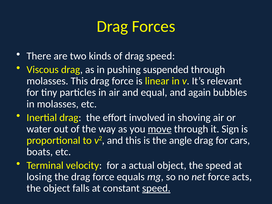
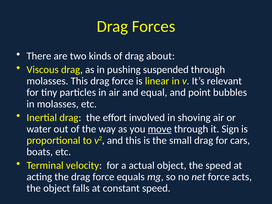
drag speed: speed -> about
again: again -> point
angle: angle -> small
losing: losing -> acting
speed at (156, 188) underline: present -> none
